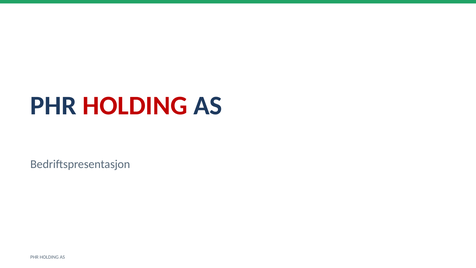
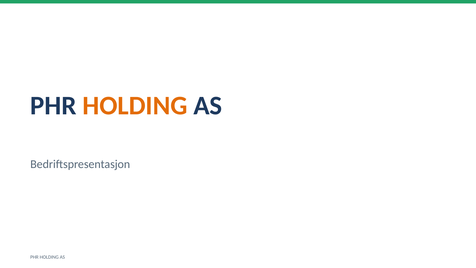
HOLDING at (135, 106) colour: red -> orange
